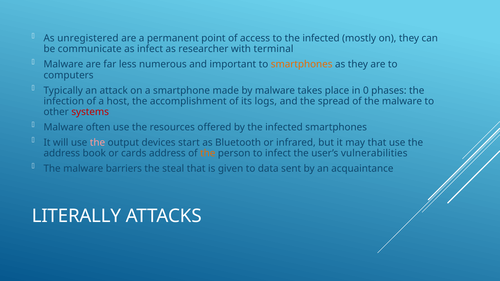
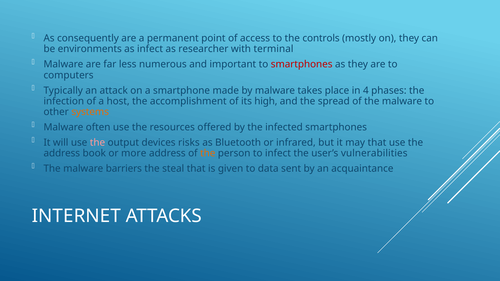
unregistered: unregistered -> consequently
to the infected: infected -> controls
communicate: communicate -> environments
smartphones at (302, 64) colour: orange -> red
0: 0 -> 4
logs: logs -> high
systems colour: red -> orange
start: start -> risks
cards: cards -> more
LITERALLY: LITERALLY -> INTERNET
